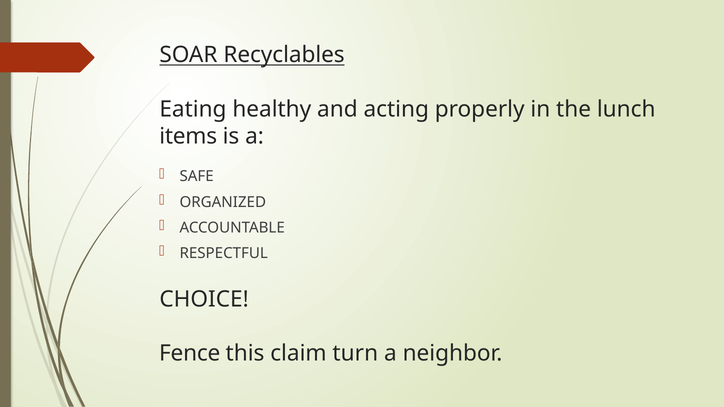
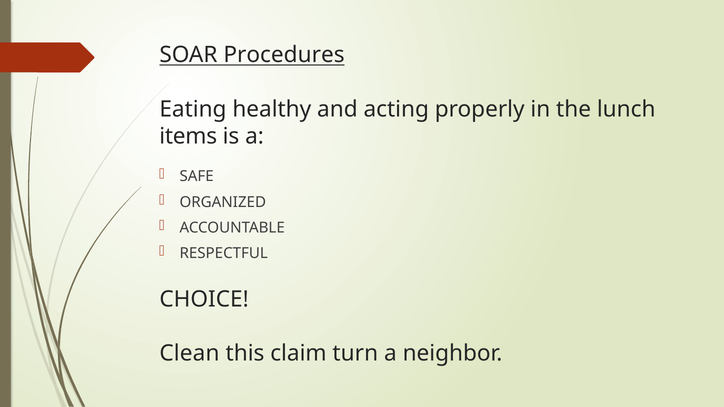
Recyclables: Recyclables -> Procedures
Fence: Fence -> Clean
